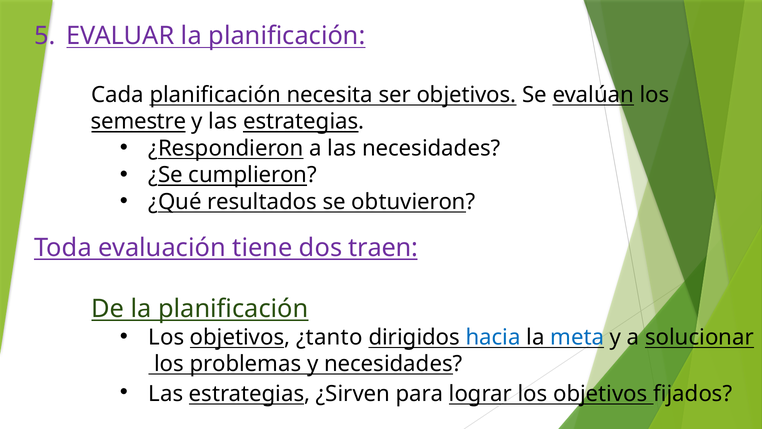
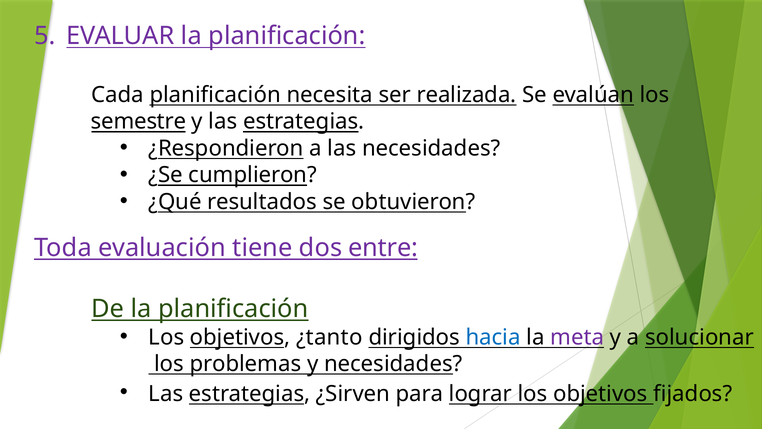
ser objetivos: objetivos -> realizada
traen: traen -> entre
meta colour: blue -> purple
